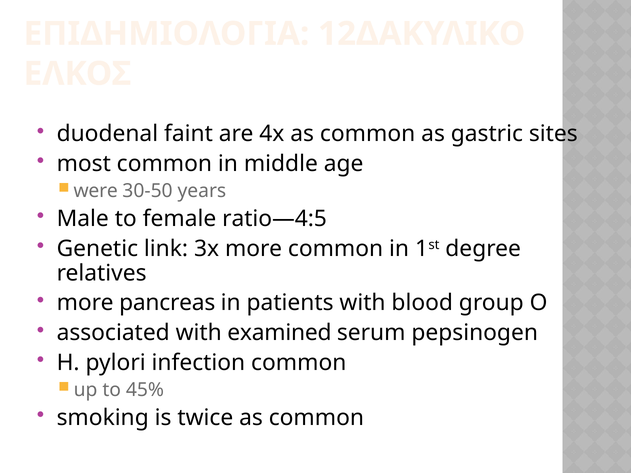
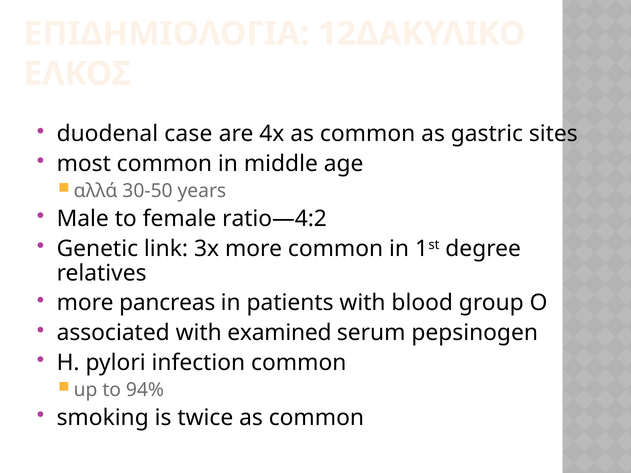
faint: faint -> case
were: were -> αλλά
ratio—4:5: ratio—4:5 -> ratio—4:2
45%: 45% -> 94%
